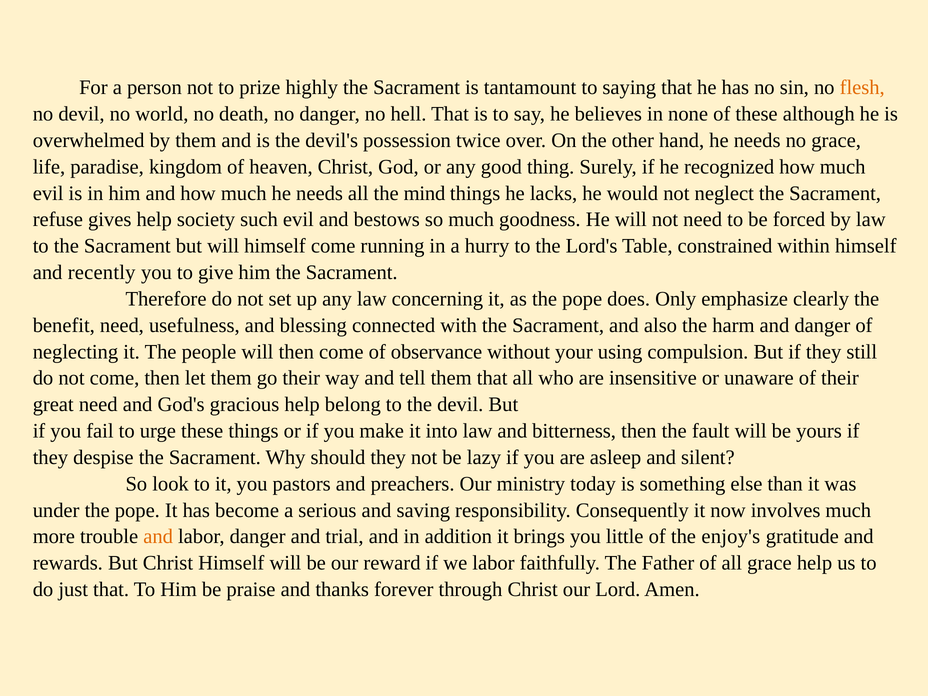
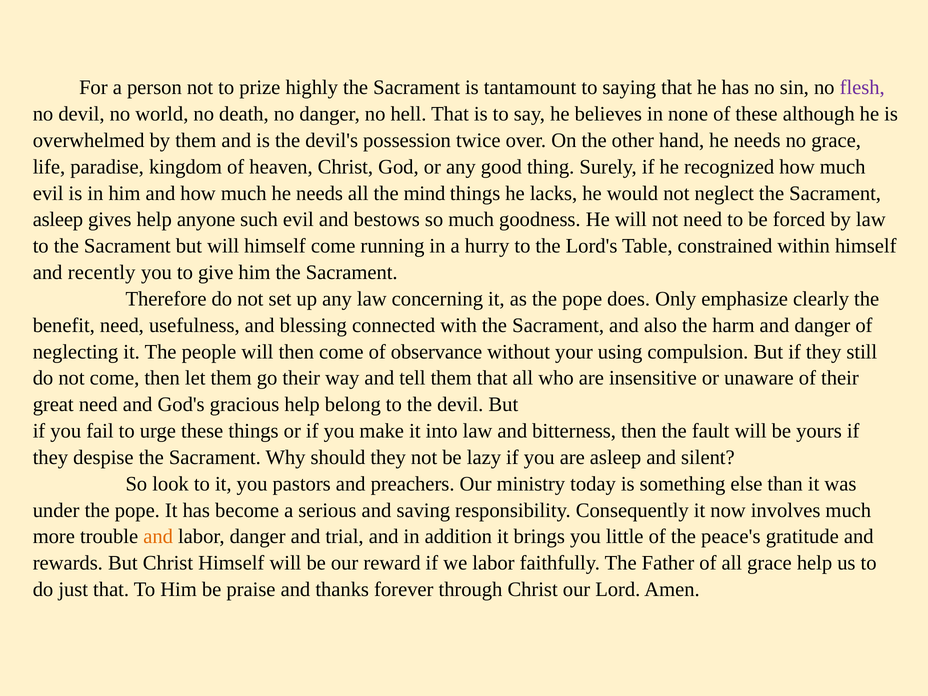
flesh colour: orange -> purple
refuse at (58, 220): refuse -> asleep
society: society -> anyone
enjoy's: enjoy's -> peace's
